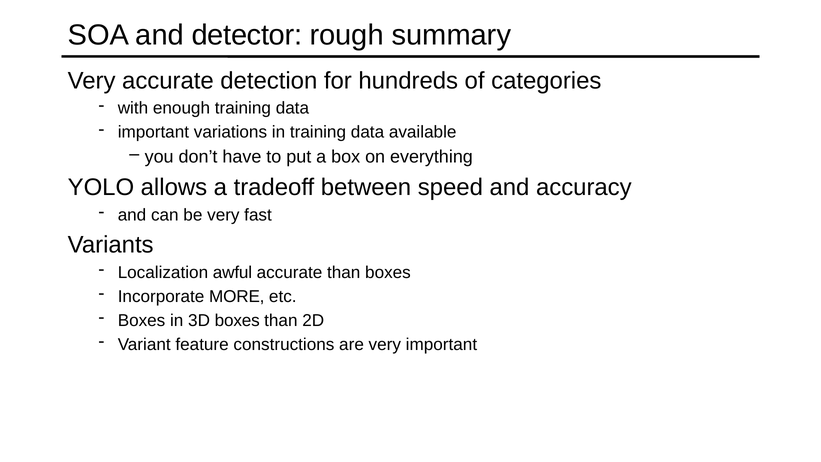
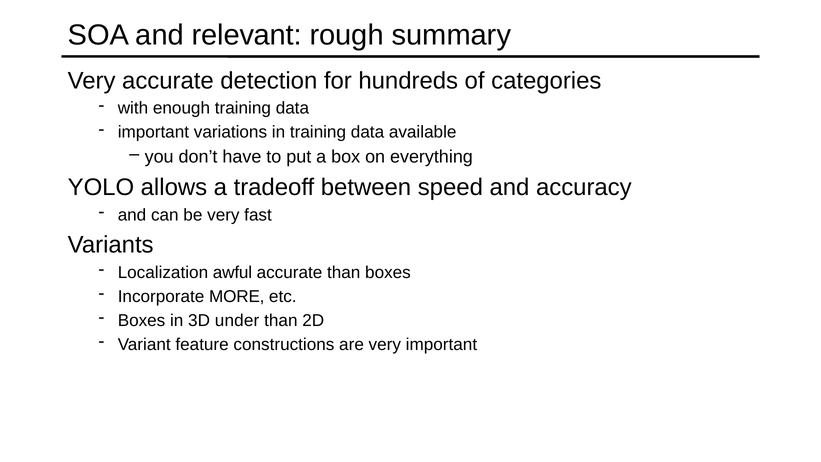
detector: detector -> relevant
3D boxes: boxes -> under
